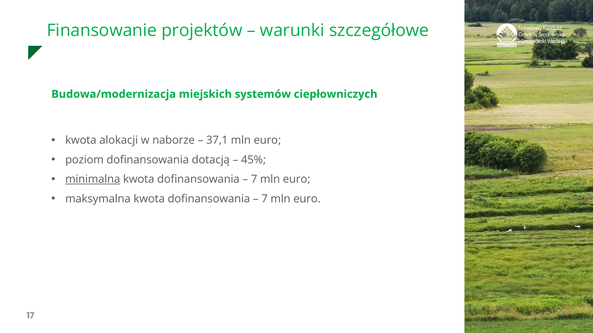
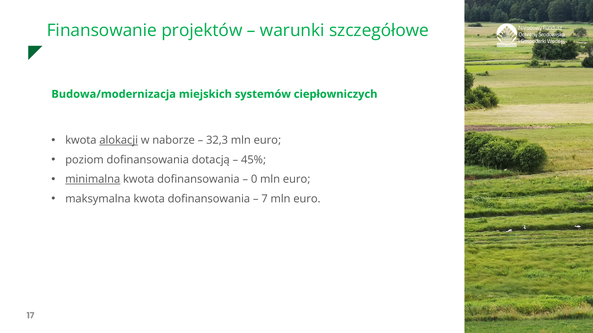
alokacji underline: none -> present
37,1: 37,1 -> 32,3
7 at (254, 180): 7 -> 0
